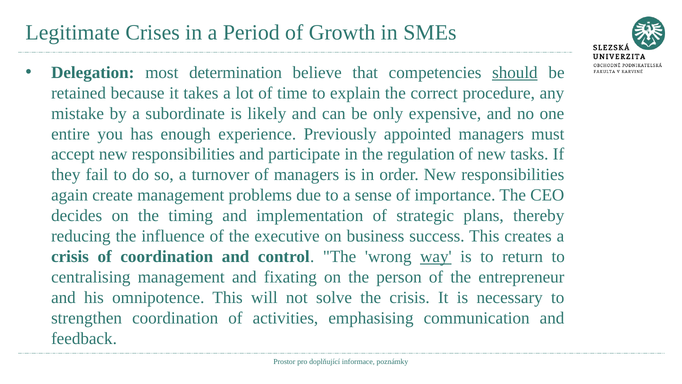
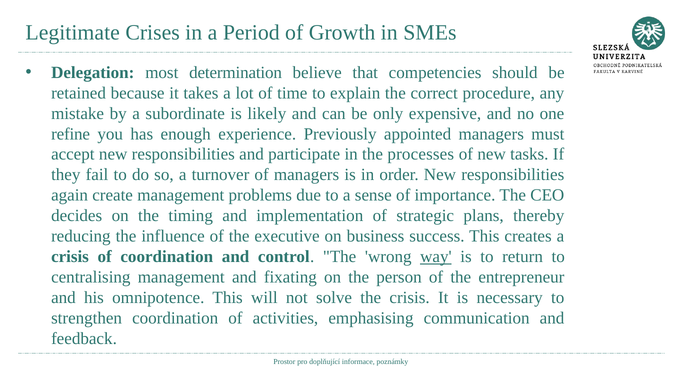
should underline: present -> none
entire: entire -> refine
regulation: regulation -> processes
